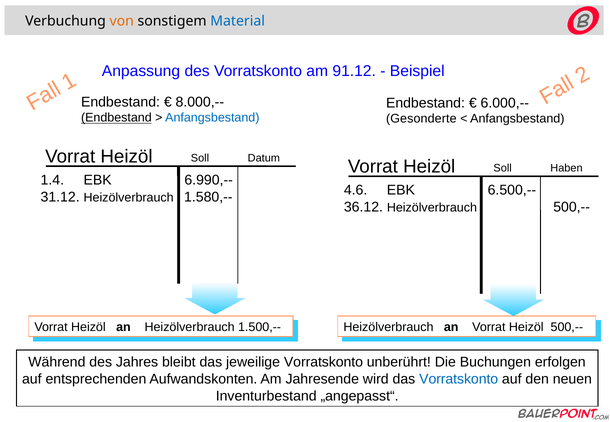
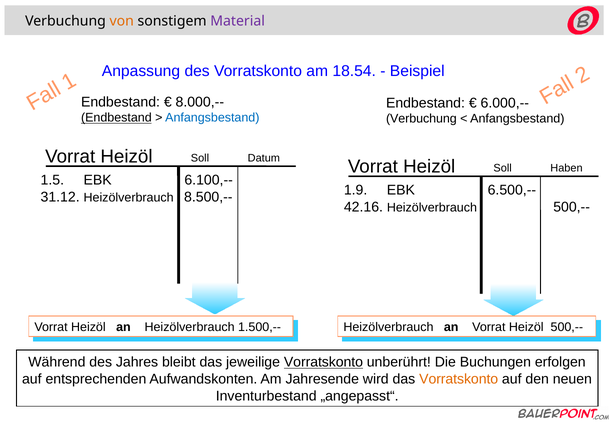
Material colour: blue -> purple
91.12: 91.12 -> 18.54
Gesonderte at (421, 119): Gesonderte -> Verbuchung
1.4: 1.4 -> 1.5
6.990,--: 6.990,-- -> 6.100,--
4.6: 4.6 -> 1.9
1.580,--: 1.580,-- -> 8.500,--
36.12: 36.12 -> 42.16
Vorratskonto at (323, 362) underline: none -> present
Vorratskonto at (459, 379) colour: blue -> orange
